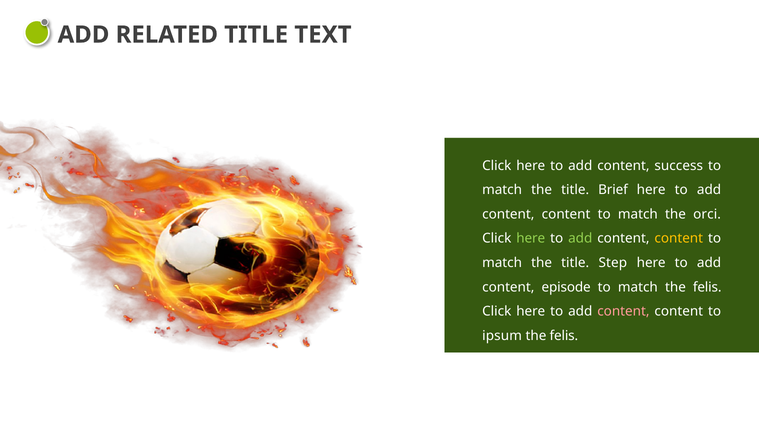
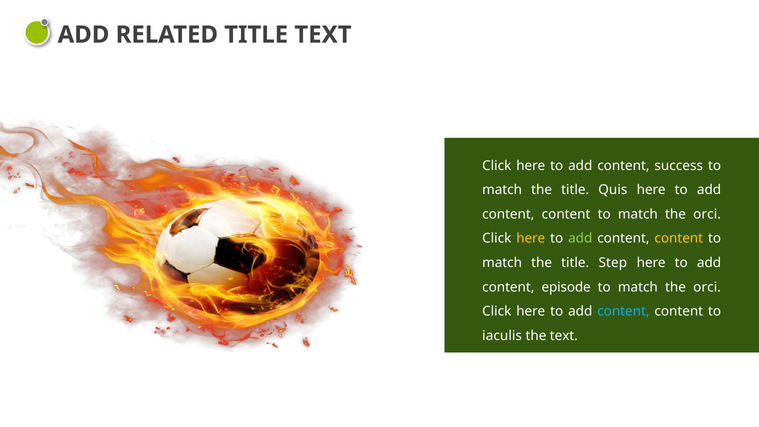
Brief: Brief -> Quis
here at (531, 238) colour: light green -> yellow
felis at (707, 287): felis -> orci
content at (623, 311) colour: pink -> light blue
ipsum: ipsum -> iaculis
felis at (564, 336): felis -> text
